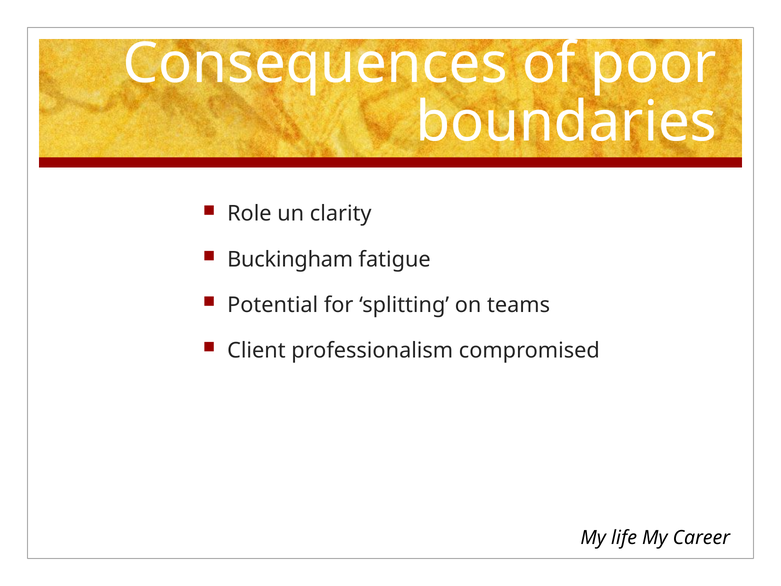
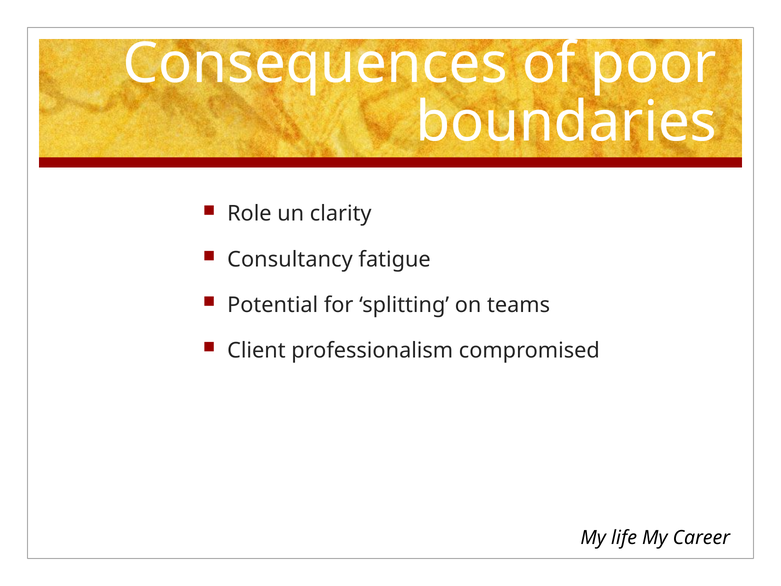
Buckingham: Buckingham -> Consultancy
